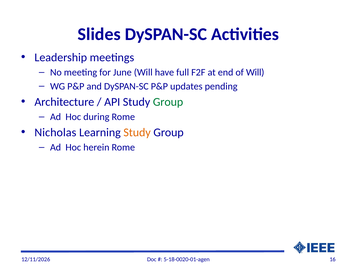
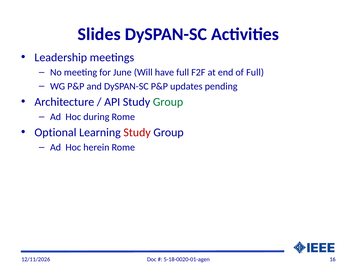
of Will: Will -> Full
Nicholas: Nicholas -> Optional
Study at (137, 132) colour: orange -> red
